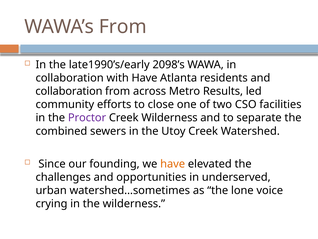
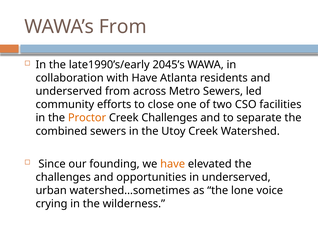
2098’s: 2098’s -> 2045’s
collaboration at (69, 91): collaboration -> underserved
Metro Results: Results -> Sewers
Proctor colour: purple -> orange
Creek Wilderness: Wilderness -> Challenges
